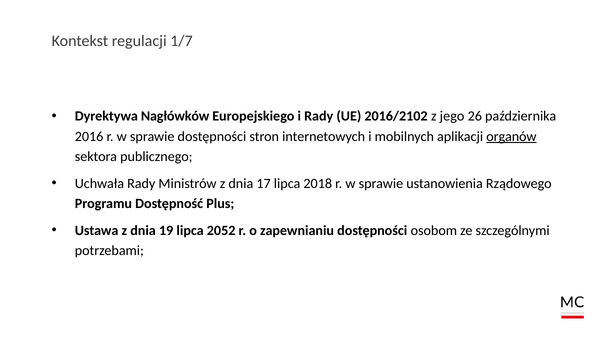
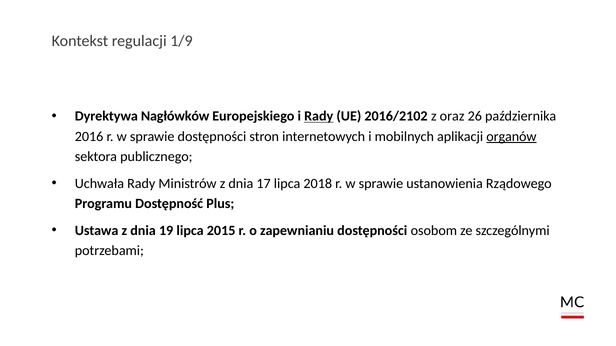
1/7: 1/7 -> 1/9
Rady at (319, 116) underline: none -> present
jego: jego -> oraz
2052: 2052 -> 2015
